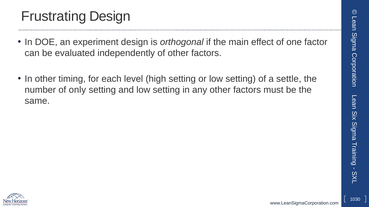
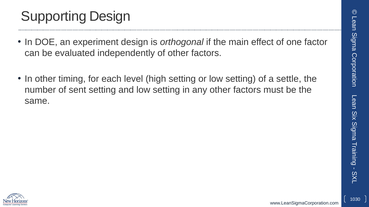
Frustrating: Frustrating -> Supporting
only: only -> sent
